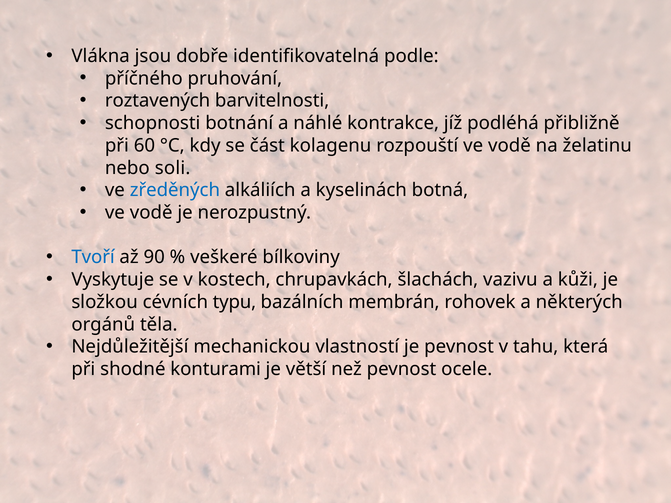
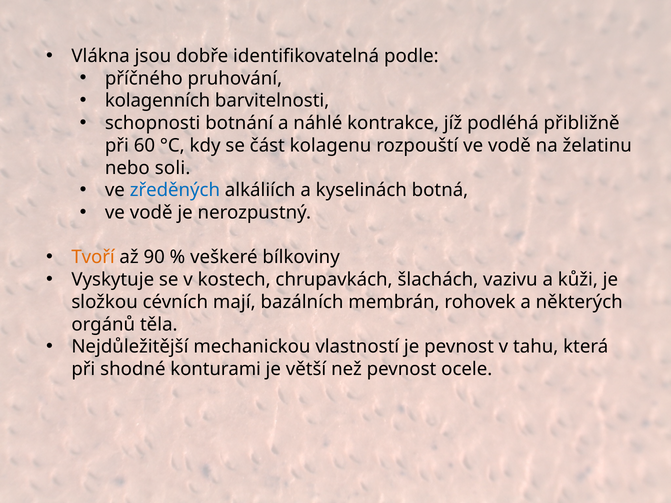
roztavených: roztavených -> kolagenních
Tvoří colour: blue -> orange
typu: typu -> mají
